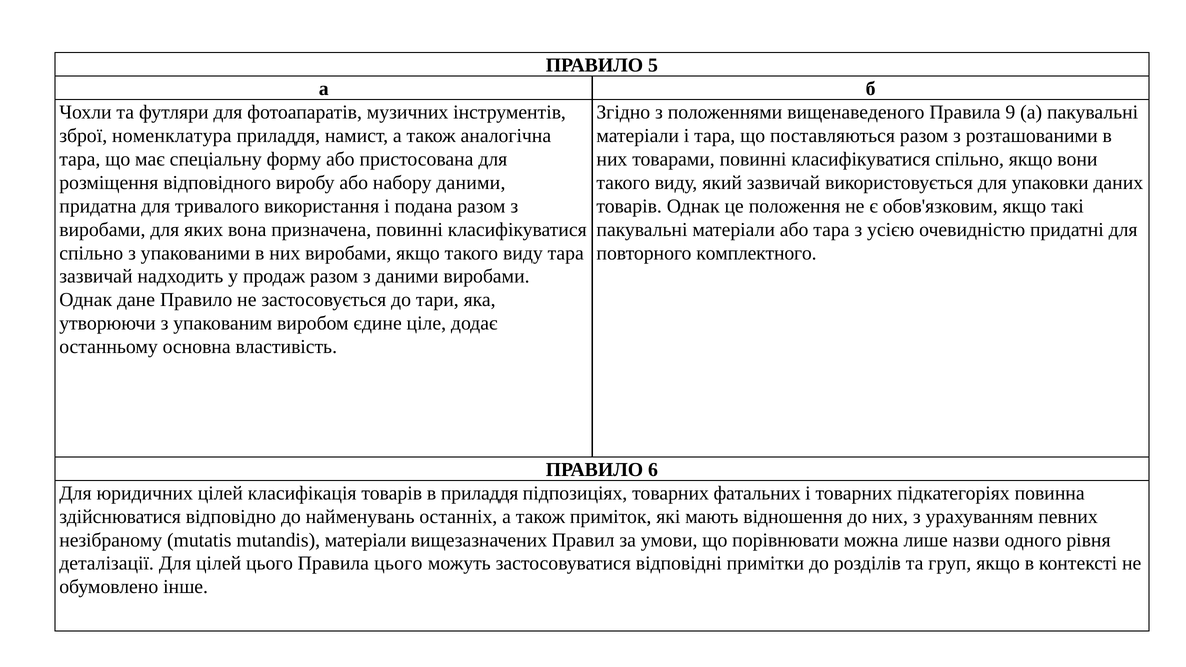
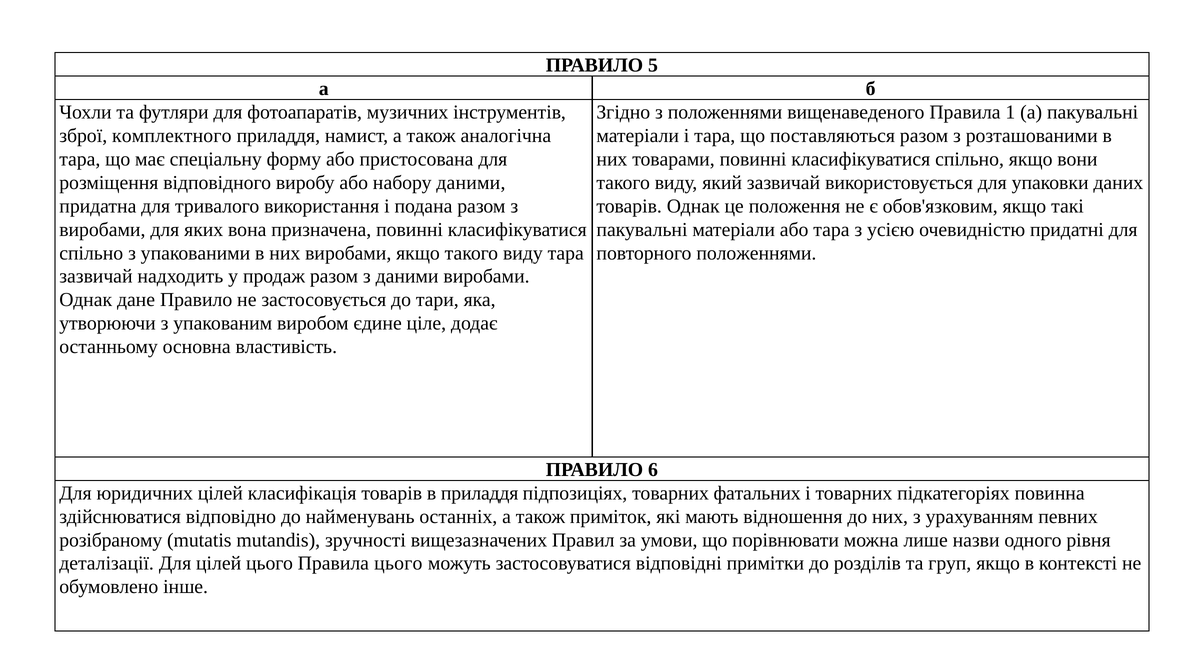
9: 9 -> 1
номенклатура: номенклатура -> комплектного
повторного комплектного: комплектного -> положеннями
незібраному: незібраному -> розібраному
mutandis матеріали: матеріали -> зручності
